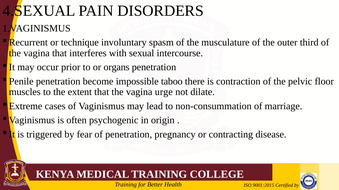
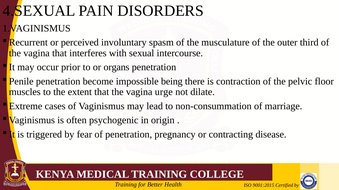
technique: technique -> perceived
taboo: taboo -> being
